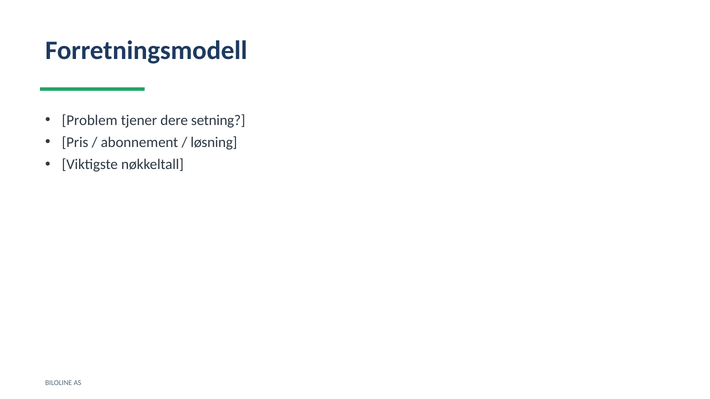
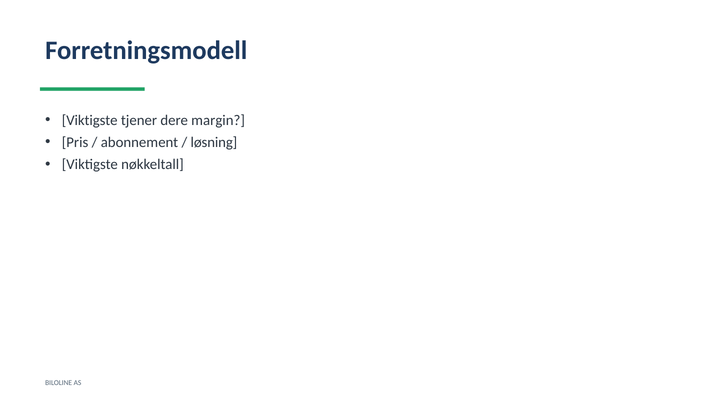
Problem at (90, 120): Problem -> Viktigste
setning: setning -> margin
